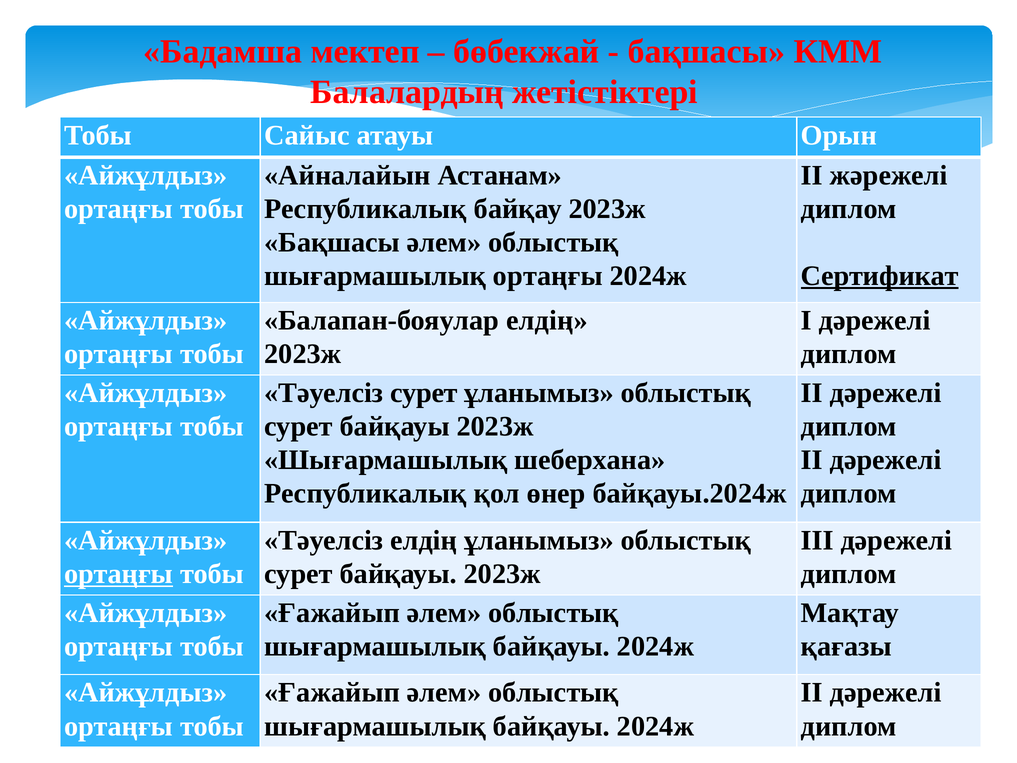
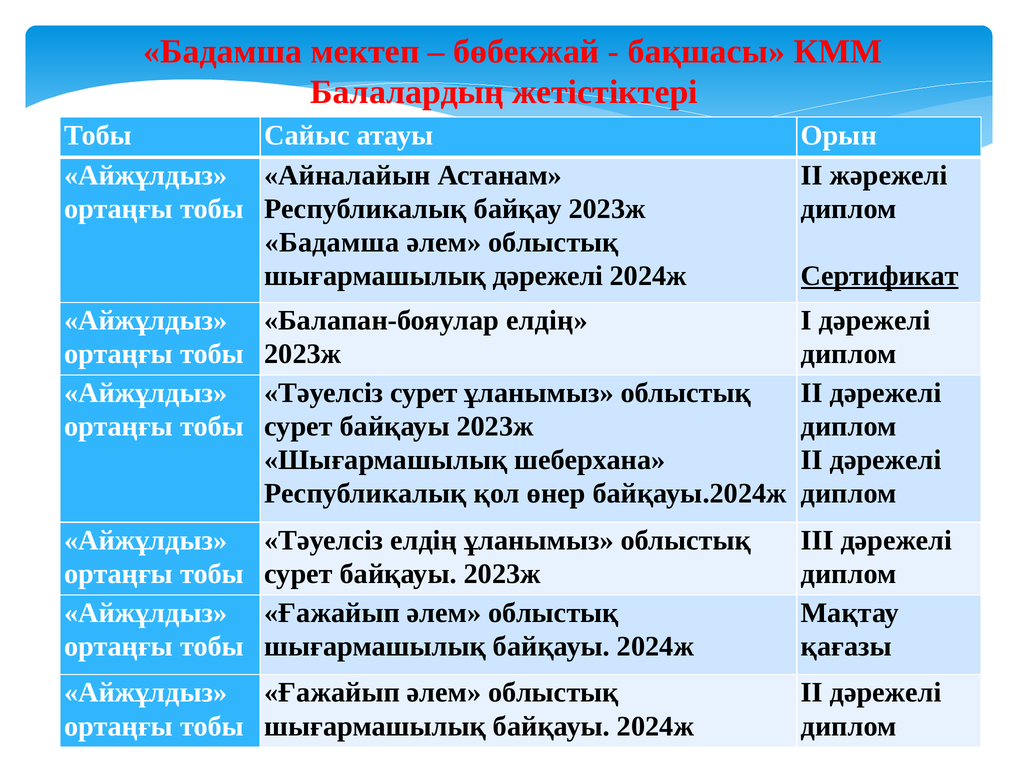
Бақшасы at (332, 242): Бақшасы -> Бадамша
шығармашылық ортаңғы: ортаңғы -> дәрежелі
ортаңғы at (119, 574) underline: present -> none
